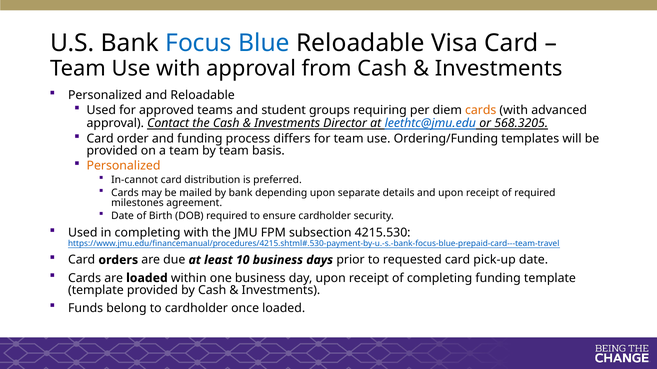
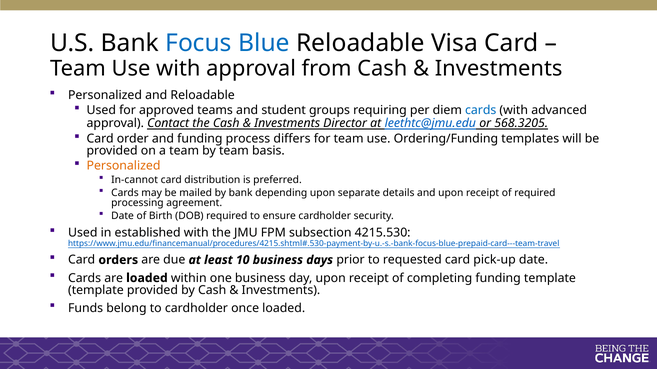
cards at (481, 110) colour: orange -> blue
milestones: milestones -> processing
in completing: completing -> established
